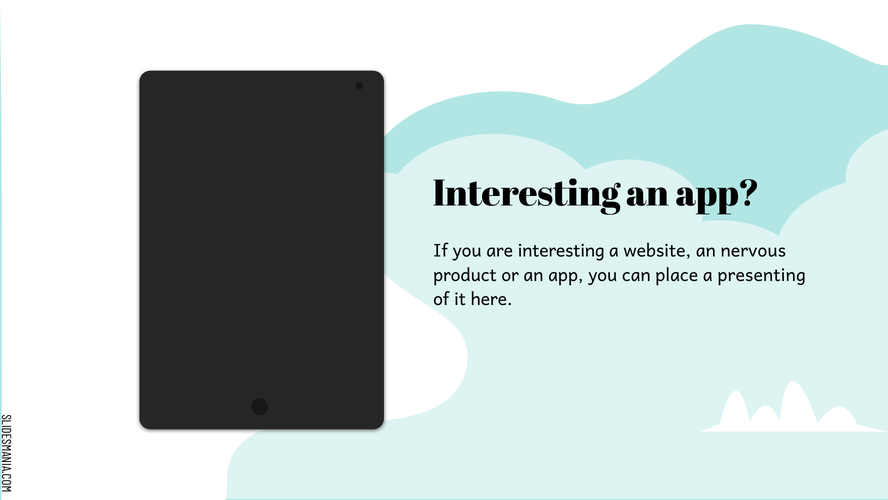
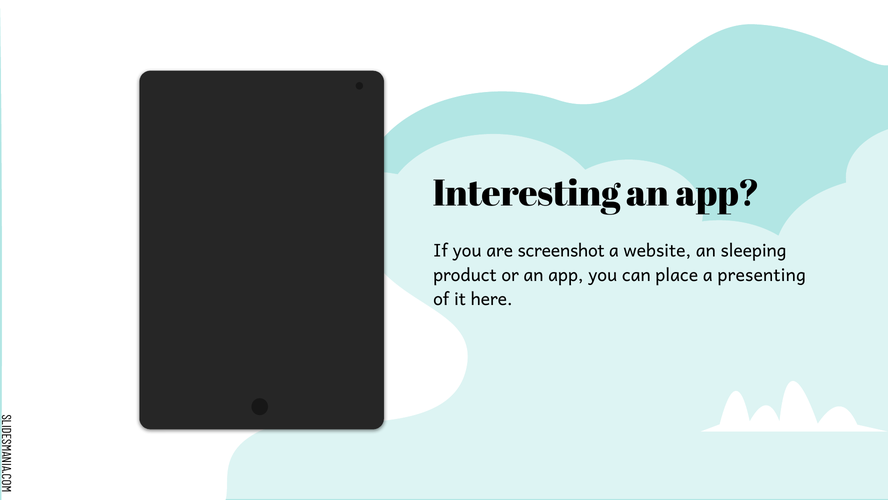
are interesting: interesting -> screenshot
nervous: nervous -> sleeping
